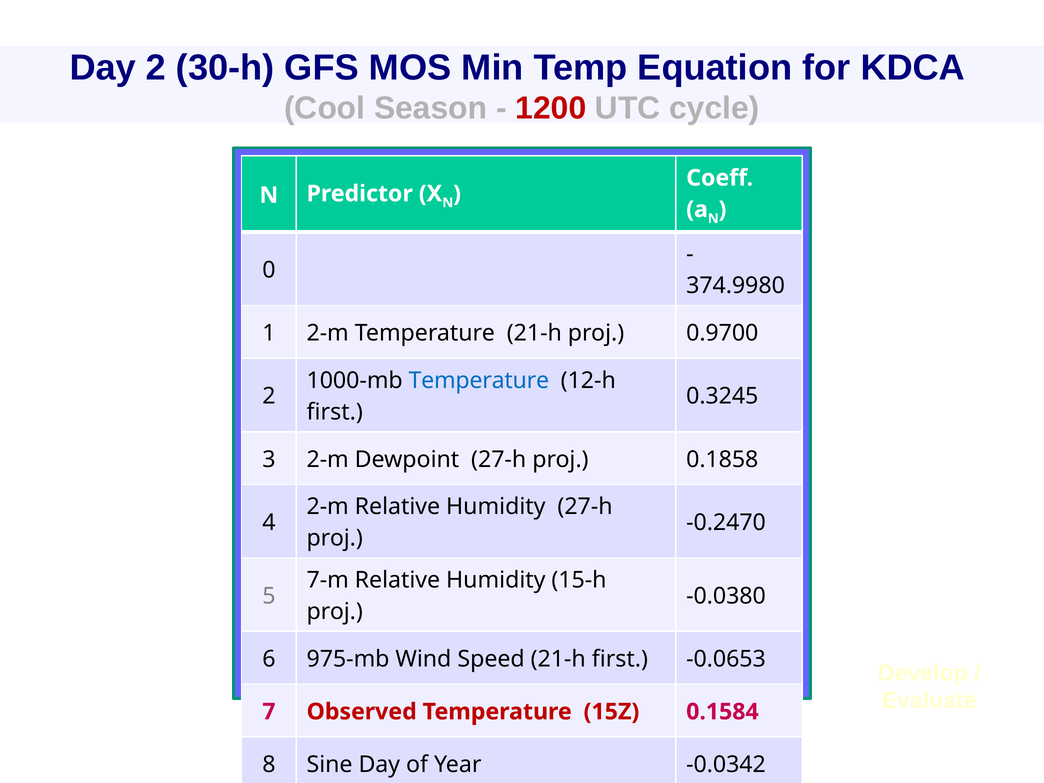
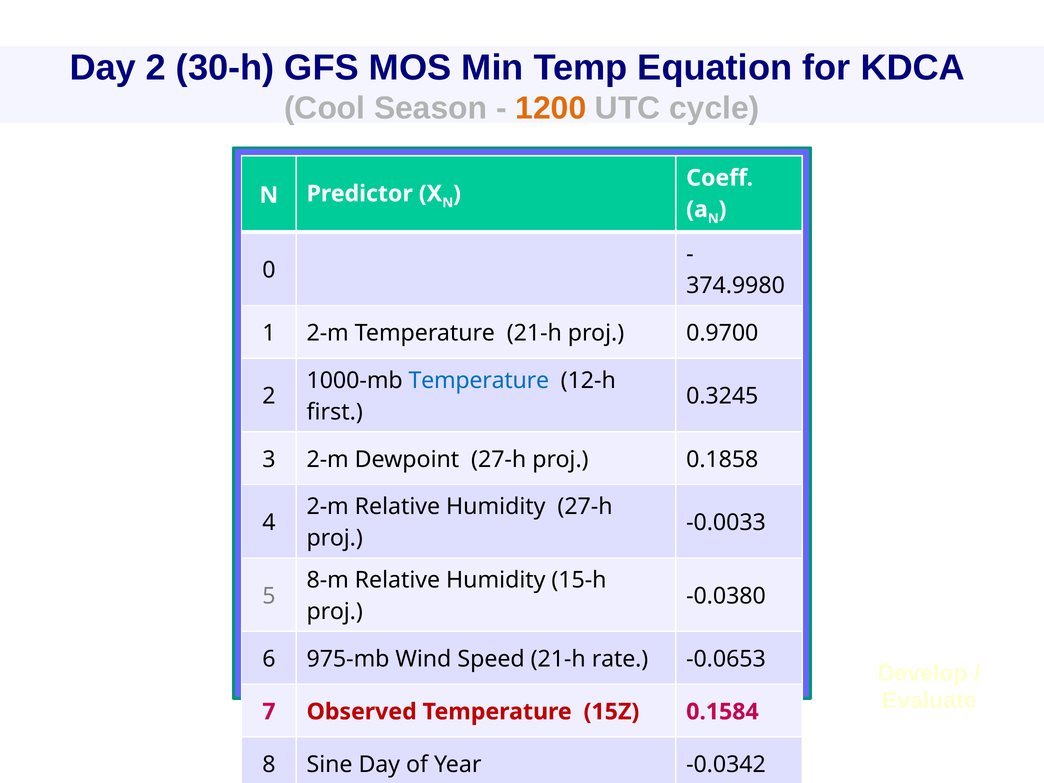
1200 colour: red -> orange
-0.2470: -0.2470 -> -0.0033
7-m: 7-m -> 8-m
21-h first: first -> rate
